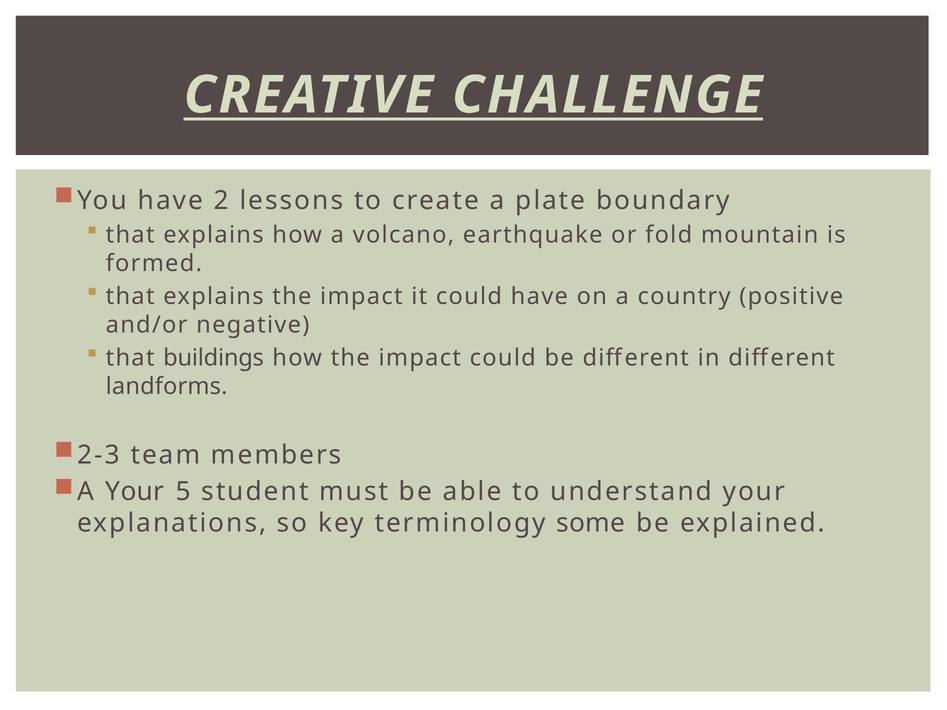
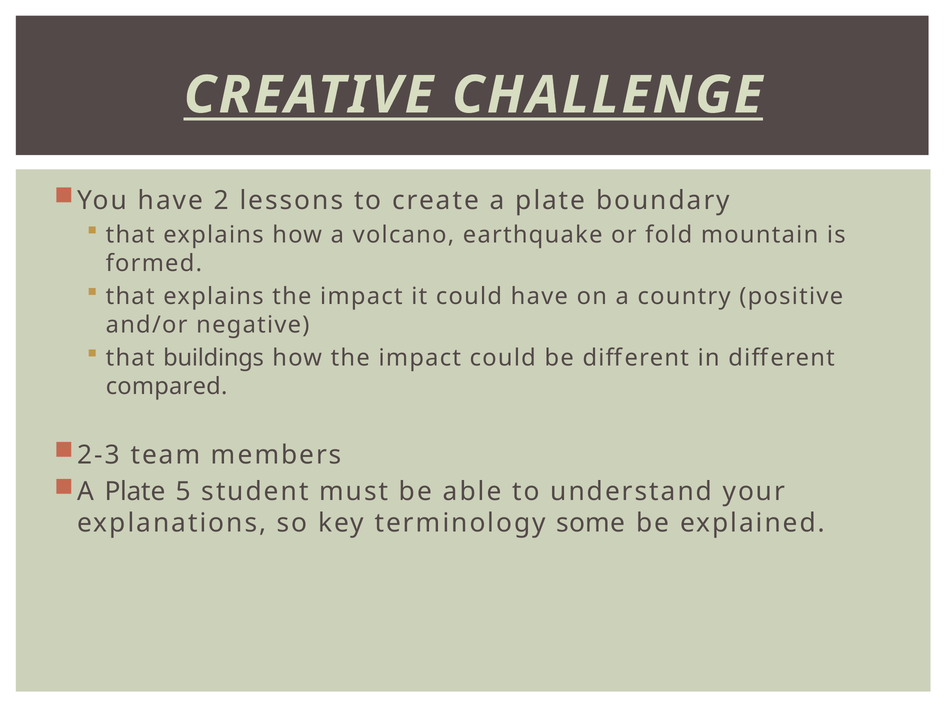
landforms: landforms -> compared
Your at (135, 492): Your -> Plate
